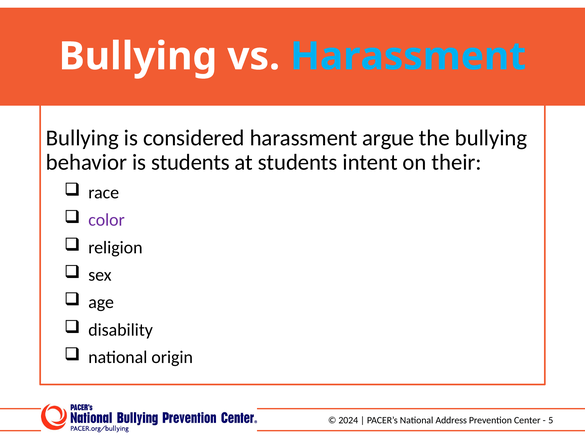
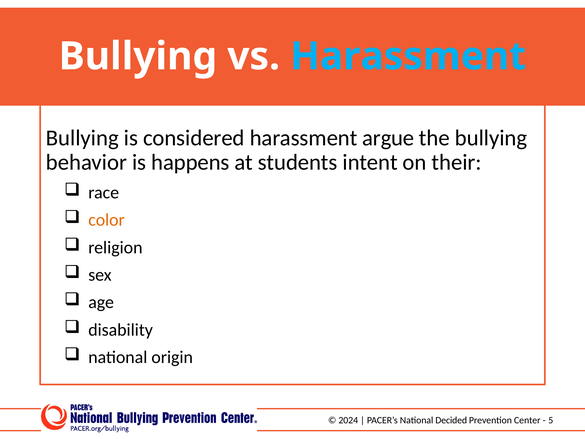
is students: students -> happens
color colour: purple -> orange
Address: Address -> Decided
